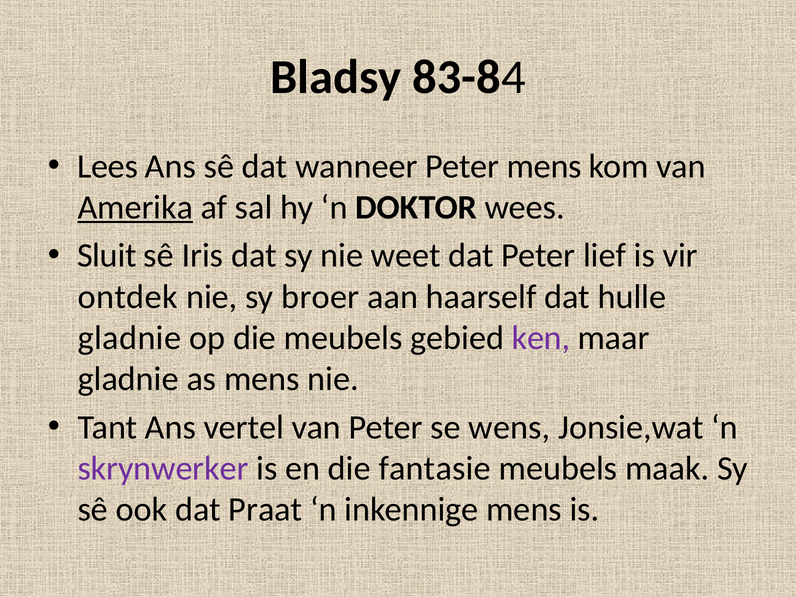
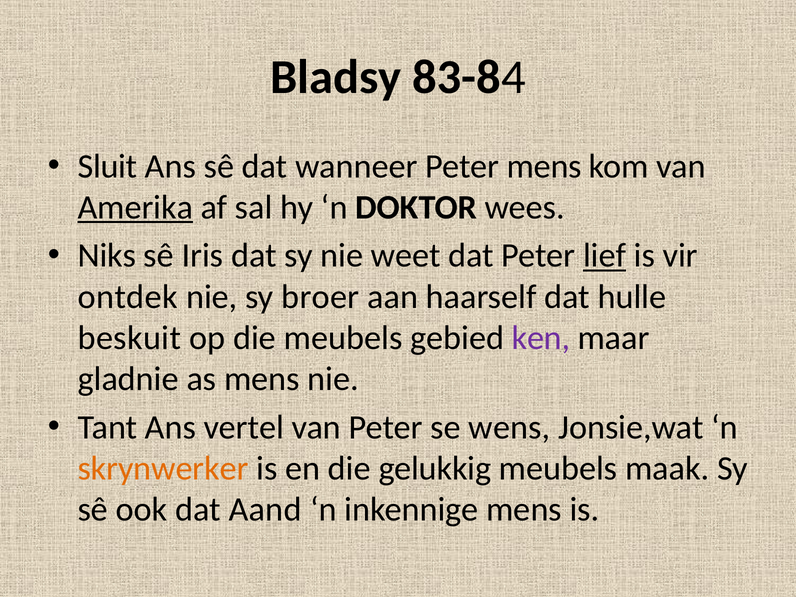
Lees: Lees -> Sluit
Sluit: Sluit -> Niks
lief underline: none -> present
gladnie at (129, 338): gladnie -> beskuit
skrynwerker colour: purple -> orange
fantasie: fantasie -> gelukkig
Praat: Praat -> Aand
